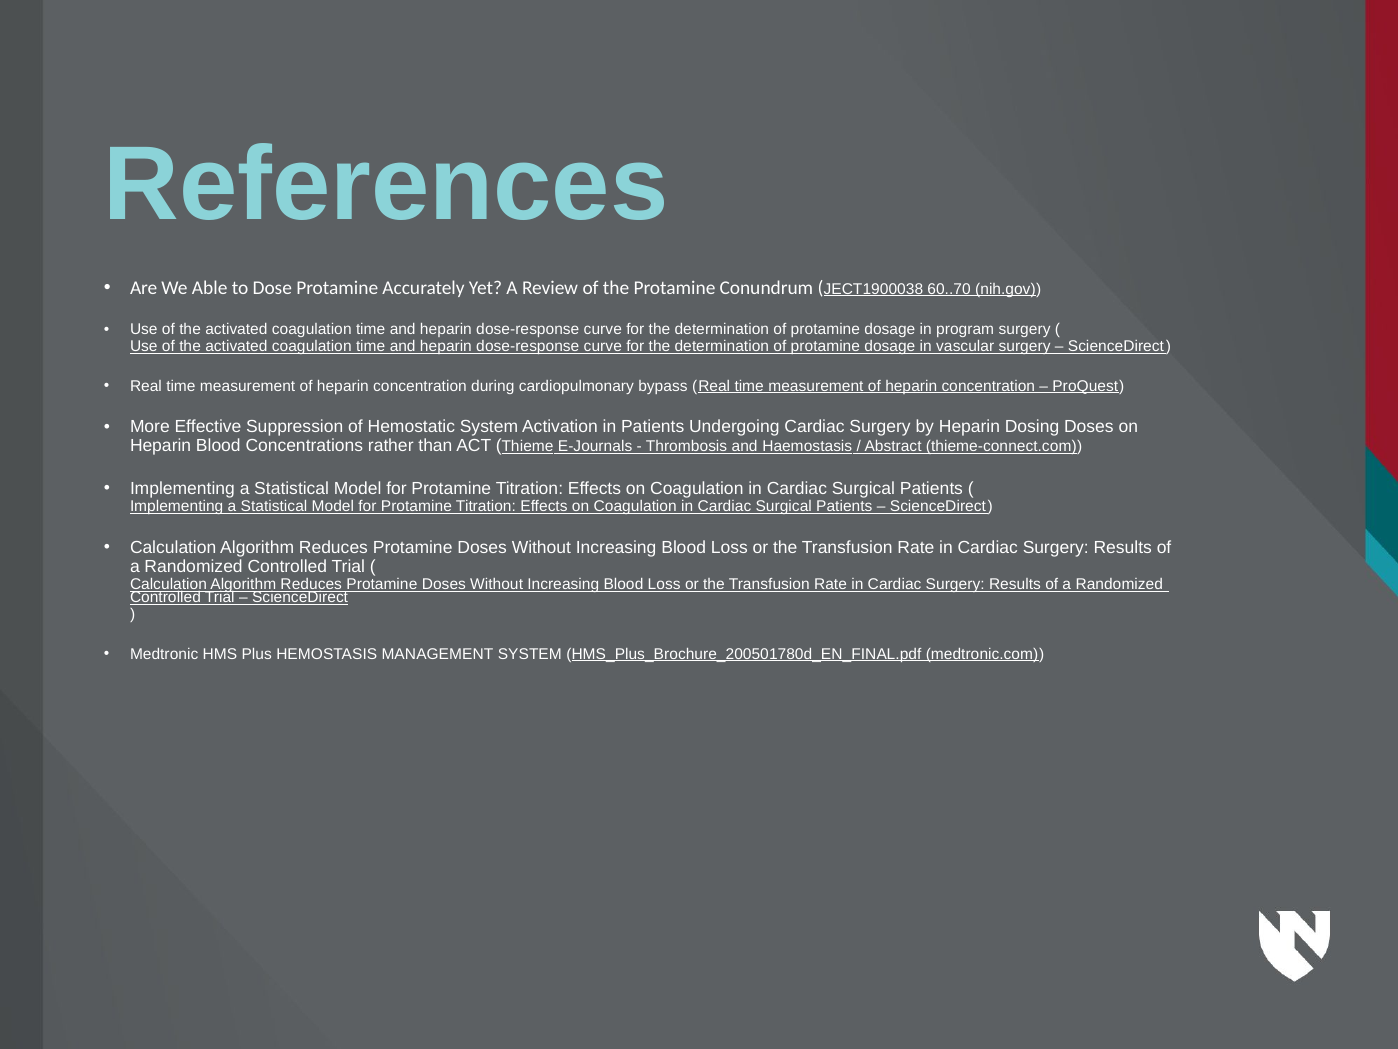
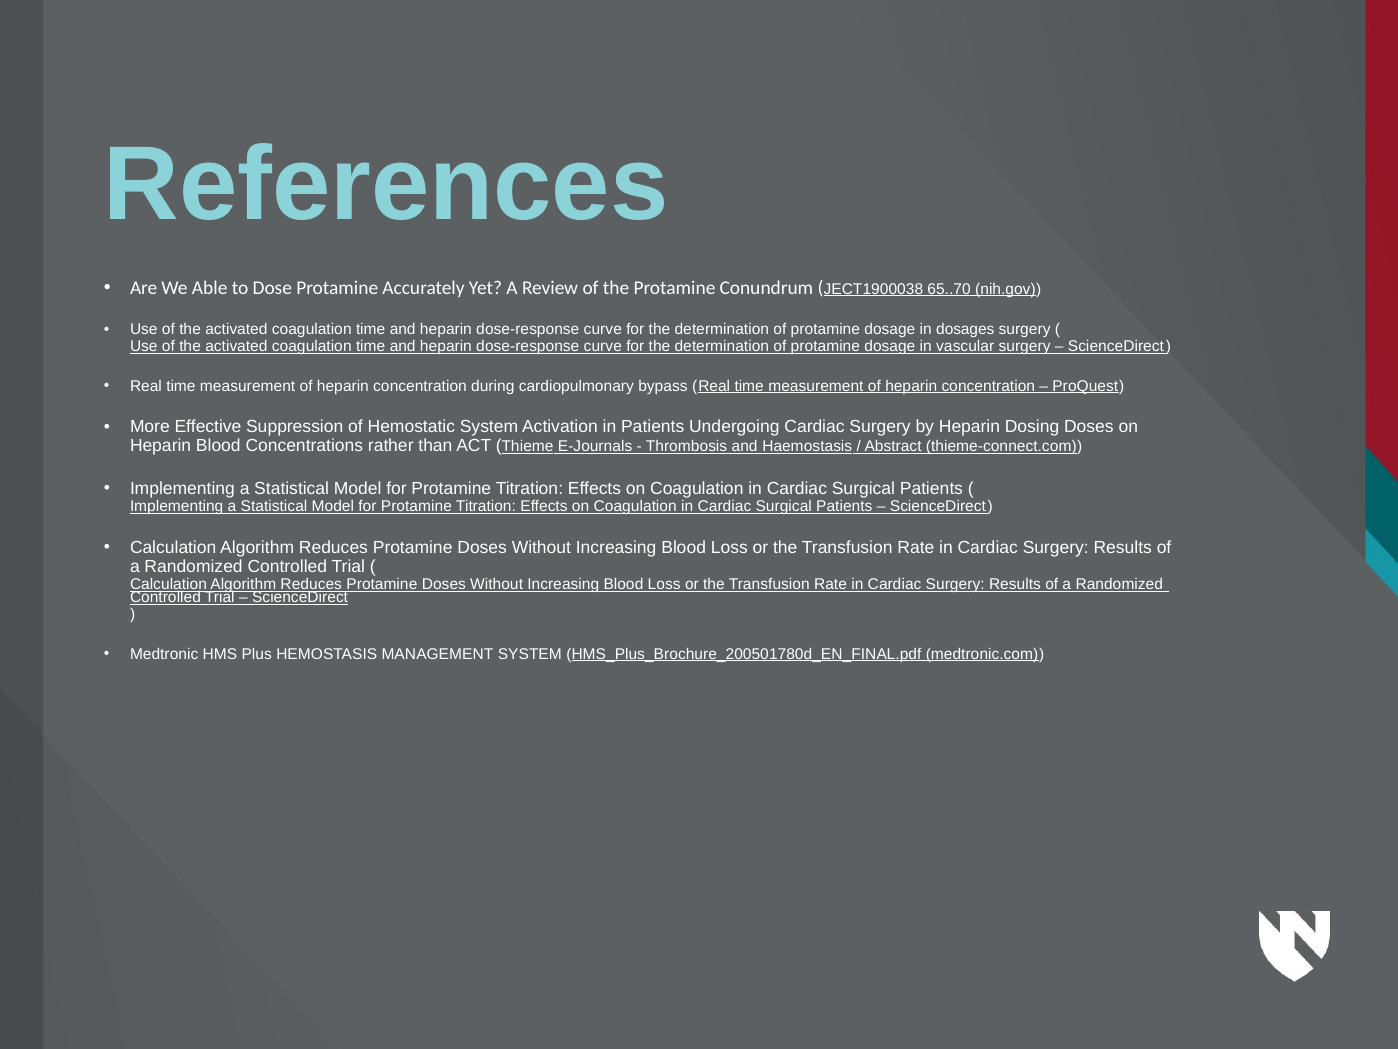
60..70: 60..70 -> 65..70
program: program -> dosages
